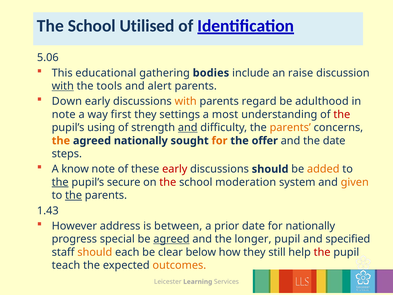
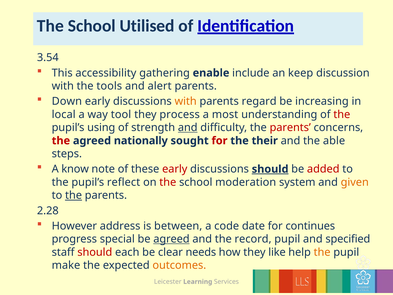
5.06: 5.06 -> 3.54
educational: educational -> accessibility
bodies: bodies -> enable
raise: raise -> keep
with at (63, 86) underline: present -> none
adulthood: adulthood -> increasing
note at (64, 114): note -> local
first: first -> tool
settings: settings -> process
parents at (290, 127) colour: orange -> red
the at (61, 141) colour: orange -> red
for at (220, 141) colour: orange -> red
offer: offer -> their
the date: date -> able
should at (270, 169) underline: none -> present
added colour: orange -> red
the at (60, 182) underline: present -> none
secure: secure -> reflect
1.43: 1.43 -> 2.28
prior: prior -> code
for nationally: nationally -> continues
longer: longer -> record
should at (95, 252) colour: orange -> red
below: below -> needs
still: still -> like
the at (322, 252) colour: red -> orange
teach: teach -> make
